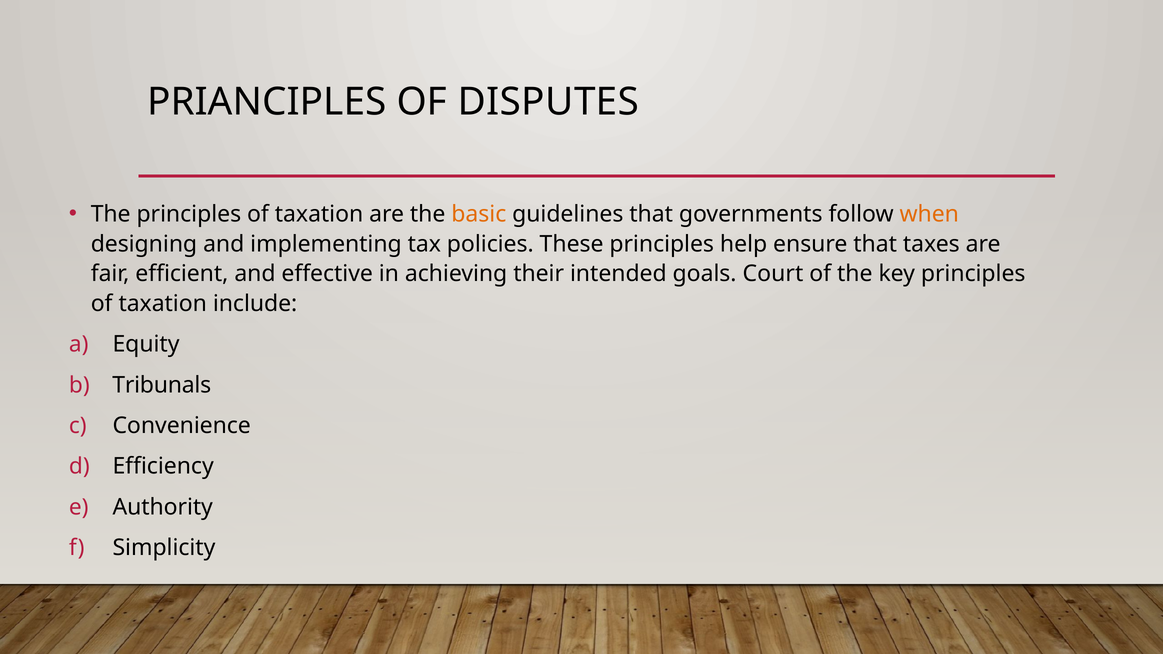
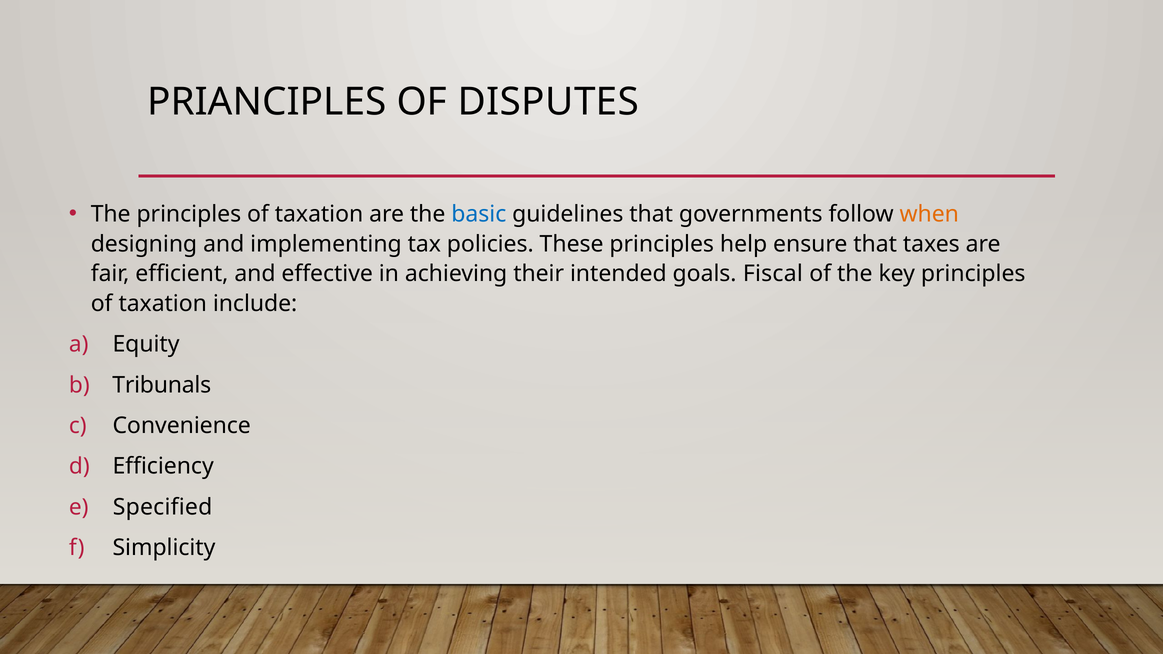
basic colour: orange -> blue
Court: Court -> Fiscal
Authority: Authority -> Specified
